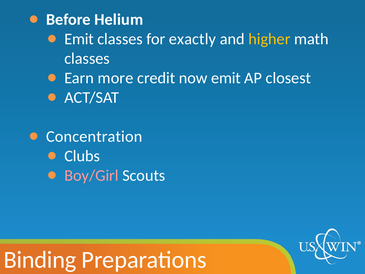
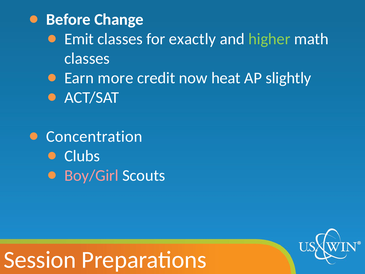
Helium: Helium -> Change
higher colour: yellow -> light green
now emit: emit -> heat
closest: closest -> slightly
Binding: Binding -> Session
